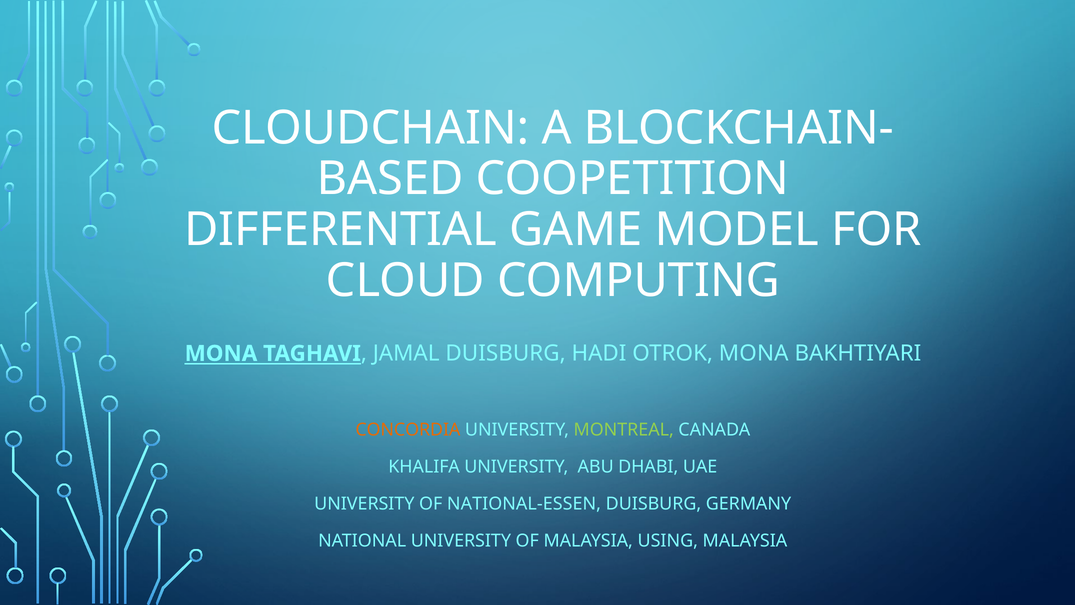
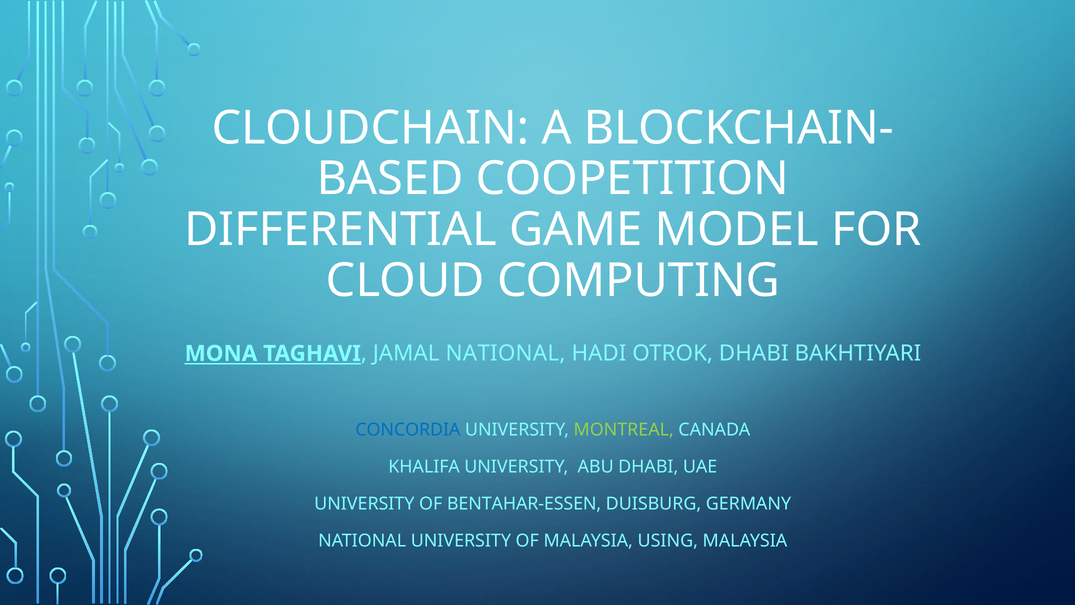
JAMAL DUISBURG: DUISBURG -> NATIONAL
OTROK MONA: MONA -> DHABI
CONCORDIA colour: orange -> blue
NATIONAL-ESSEN: NATIONAL-ESSEN -> BENTAHAR-ESSEN
